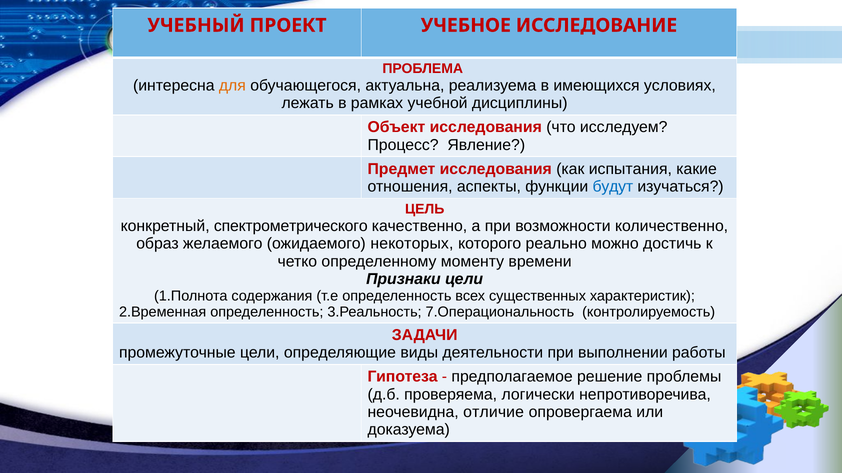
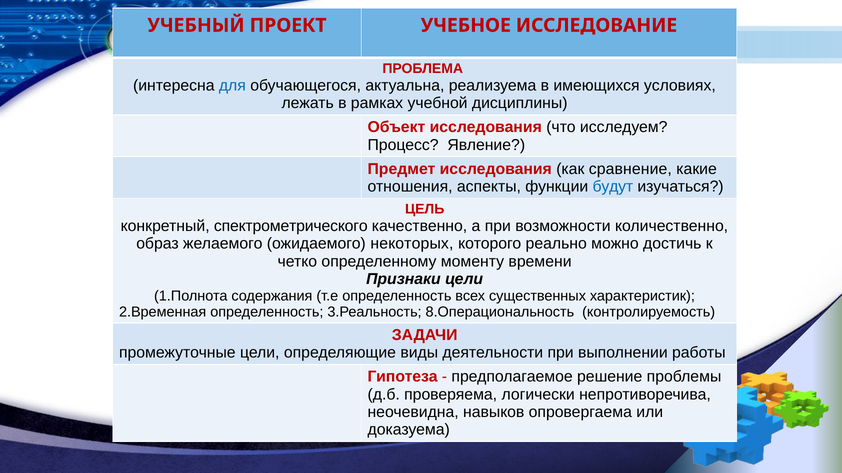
для colour: orange -> blue
испытания: испытания -> сравнение
7.Операциональность: 7.Операциональность -> 8.Операциональность
отличие: отличие -> навыков
